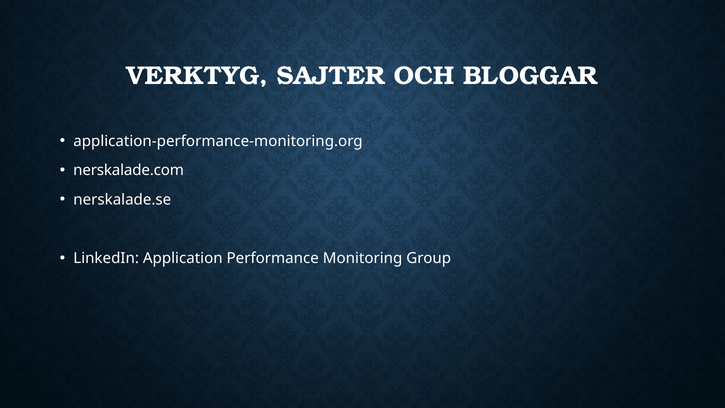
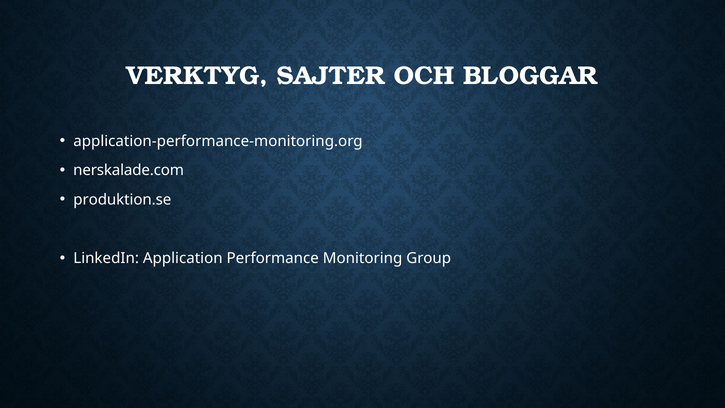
nerskalade.se: nerskalade.se -> produktion.se
